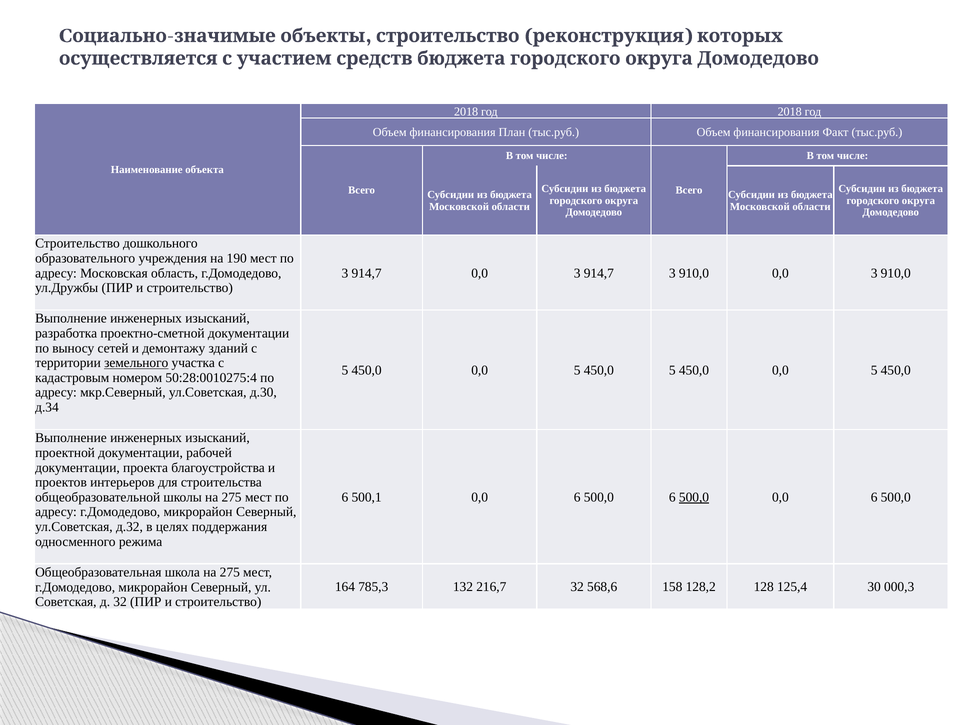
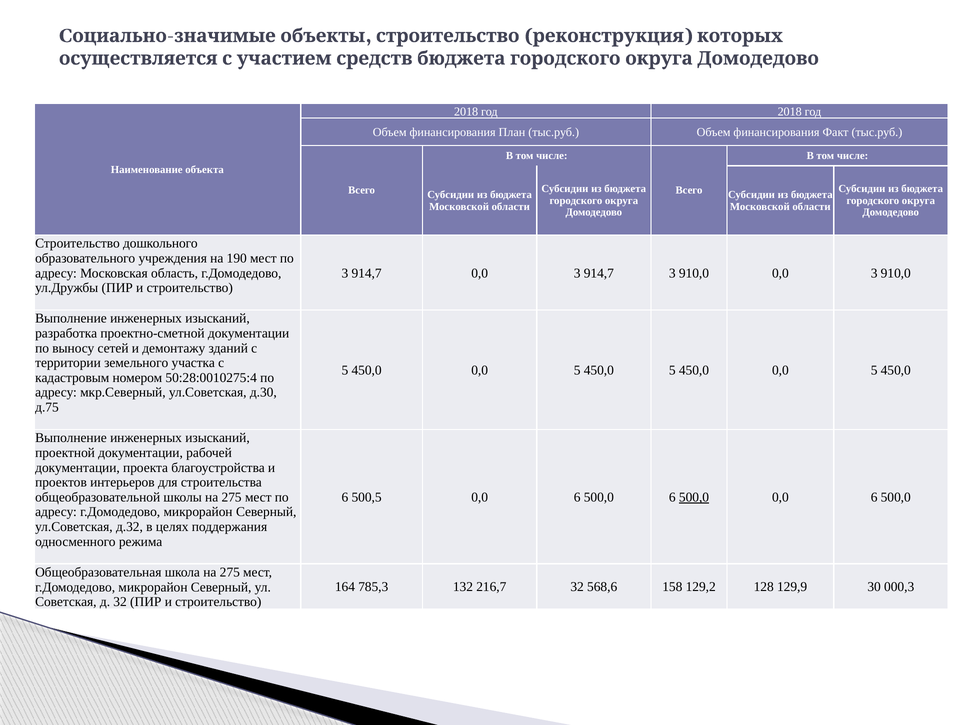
земельного underline: present -> none
д.34: д.34 -> д.75
500,1: 500,1 -> 500,5
128,2: 128,2 -> 129,2
125,4: 125,4 -> 129,9
